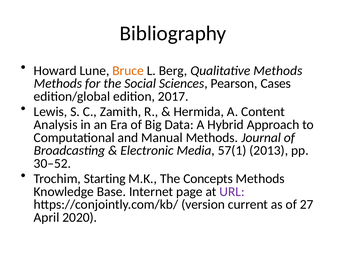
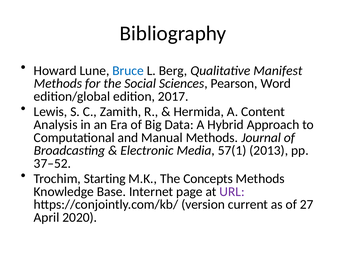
Bruce colour: orange -> blue
Qualitative Methods: Methods -> Manifest
Cases: Cases -> Word
30–52: 30–52 -> 37–52
